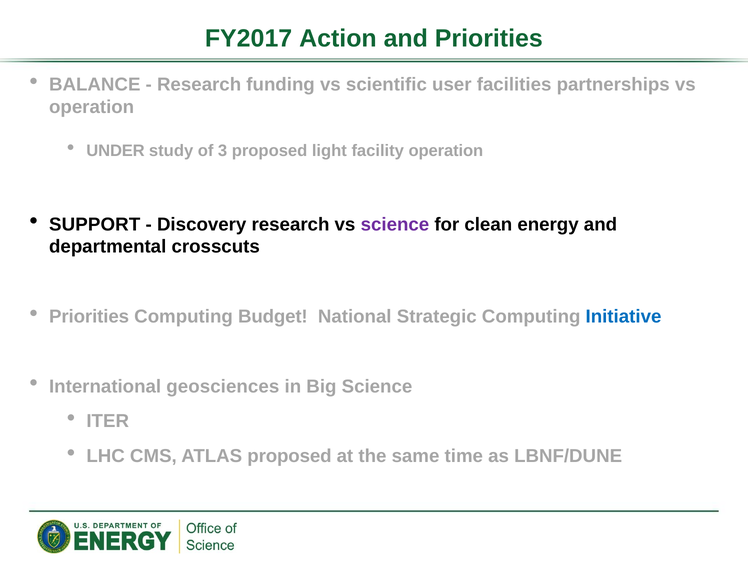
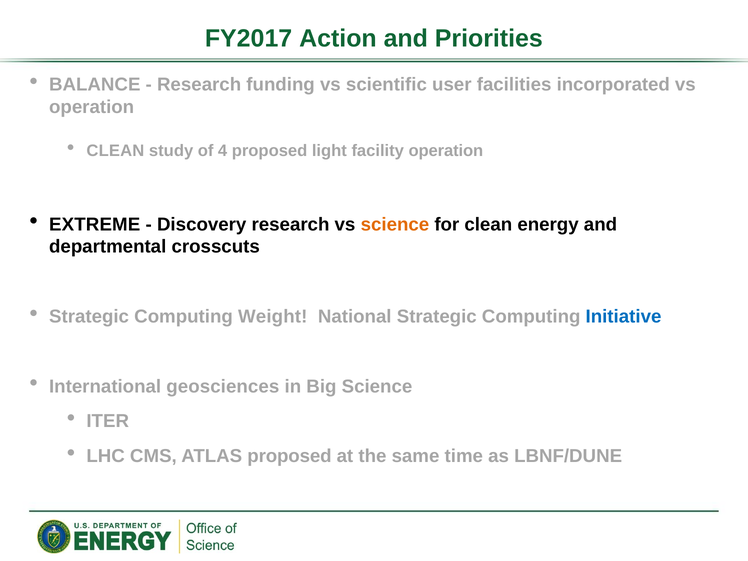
partnerships: partnerships -> incorporated
UNDER at (116, 151): UNDER -> CLEAN
3: 3 -> 4
SUPPORT: SUPPORT -> EXTREME
science at (395, 224) colour: purple -> orange
Priorities at (89, 317): Priorities -> Strategic
Budget: Budget -> Weight
